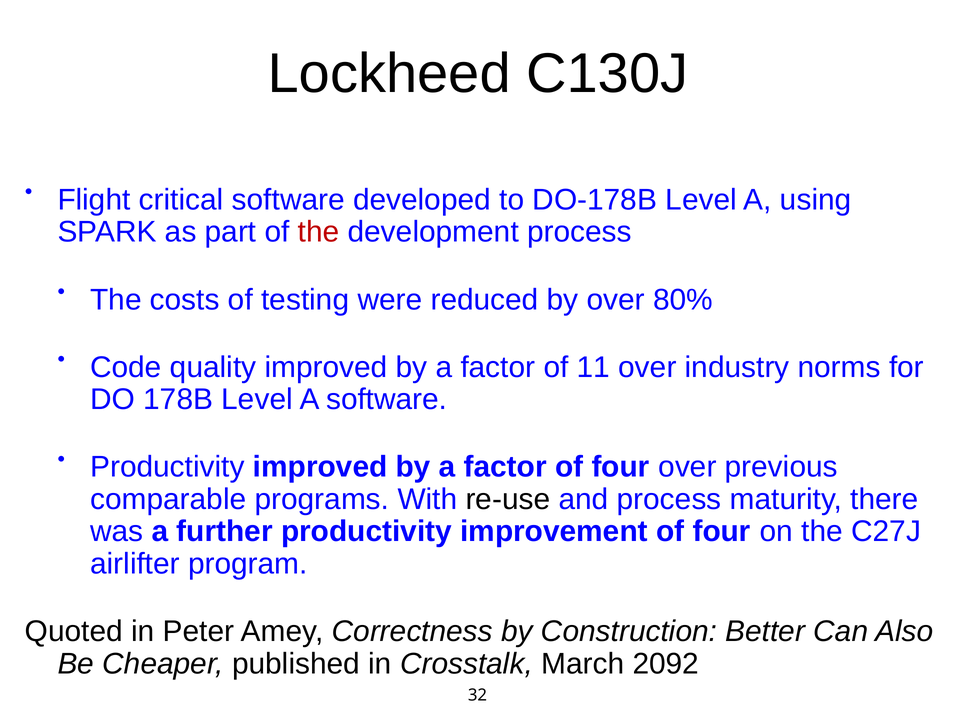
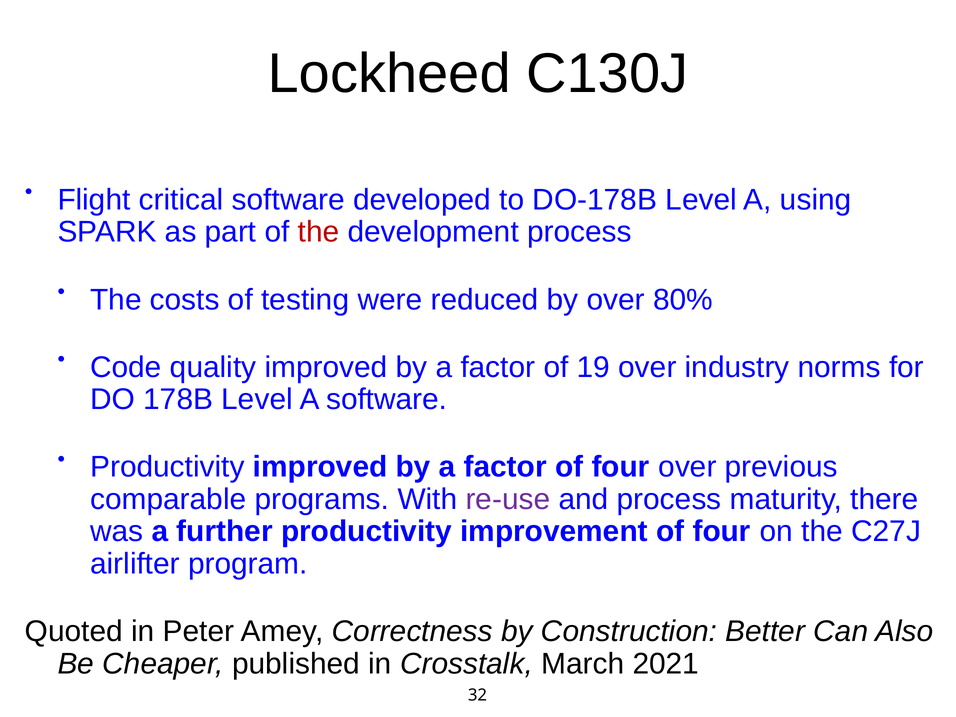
11: 11 -> 19
re-use colour: black -> purple
2092: 2092 -> 2021
